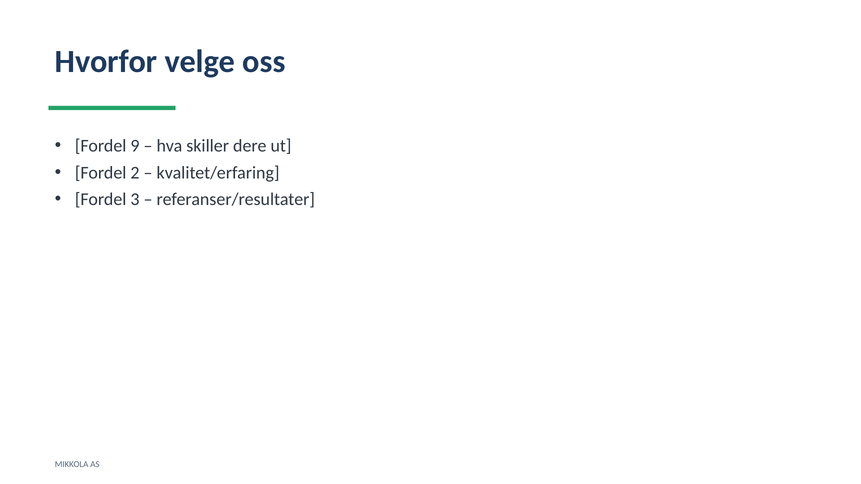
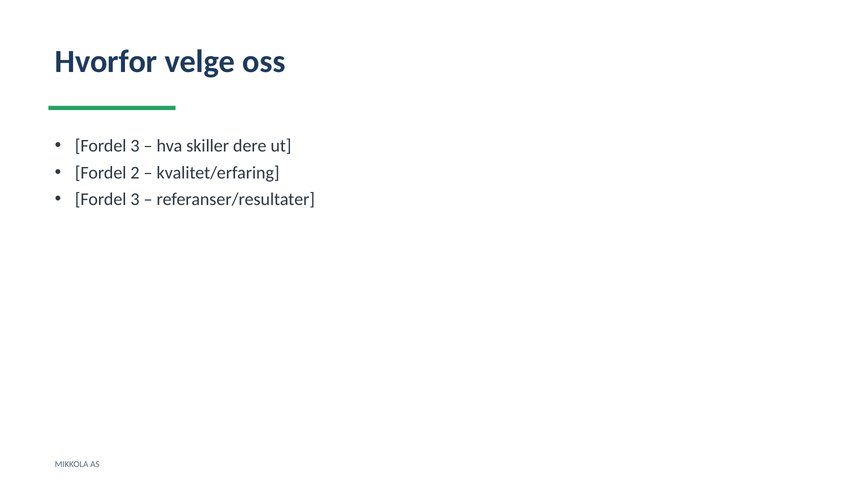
9 at (135, 146): 9 -> 3
